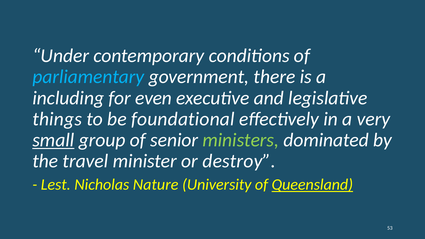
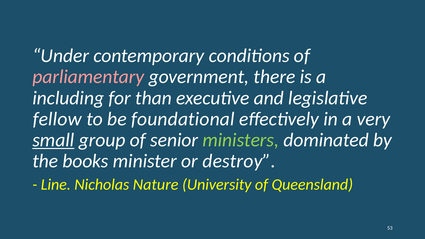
parliamentary colour: light blue -> pink
even: even -> than
things: things -> fellow
travel: travel -> books
Lest: Lest -> Line
Queensland underline: present -> none
